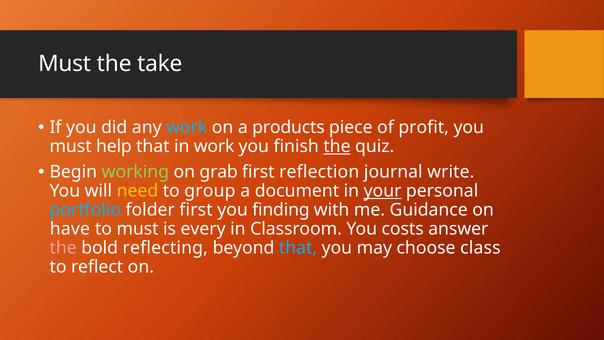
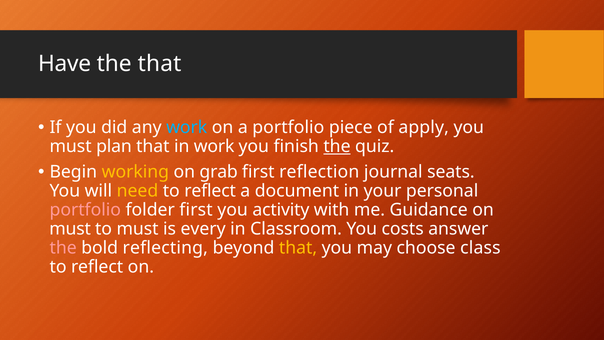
Must at (65, 64): Must -> Have
the take: take -> that
a products: products -> portfolio
profit: profit -> apply
help: help -> plan
working colour: light green -> yellow
write: write -> seats
group at (210, 191): group -> reflect
your underline: present -> none
portfolio at (85, 210) colour: light blue -> pink
finding: finding -> activity
have at (70, 229): have -> must
that at (298, 248) colour: light blue -> yellow
